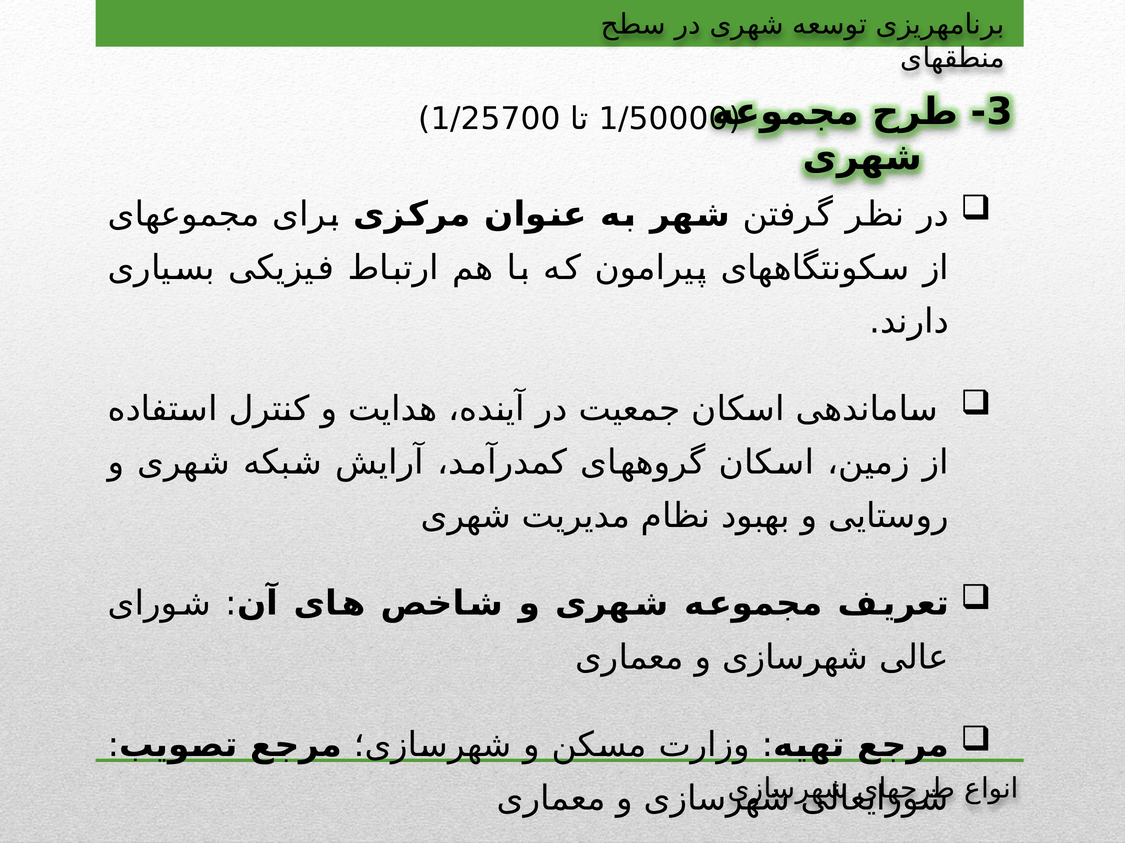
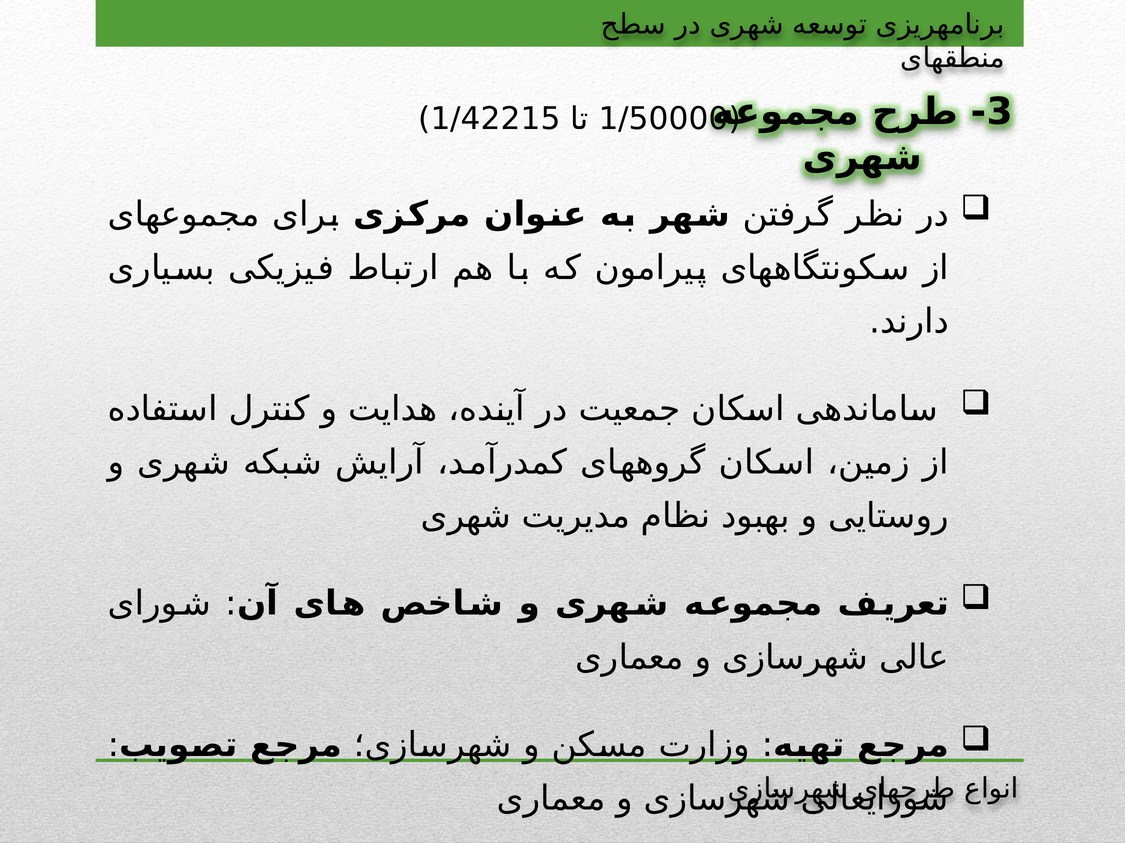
1/25700: 1/25700 -> 1/42215
